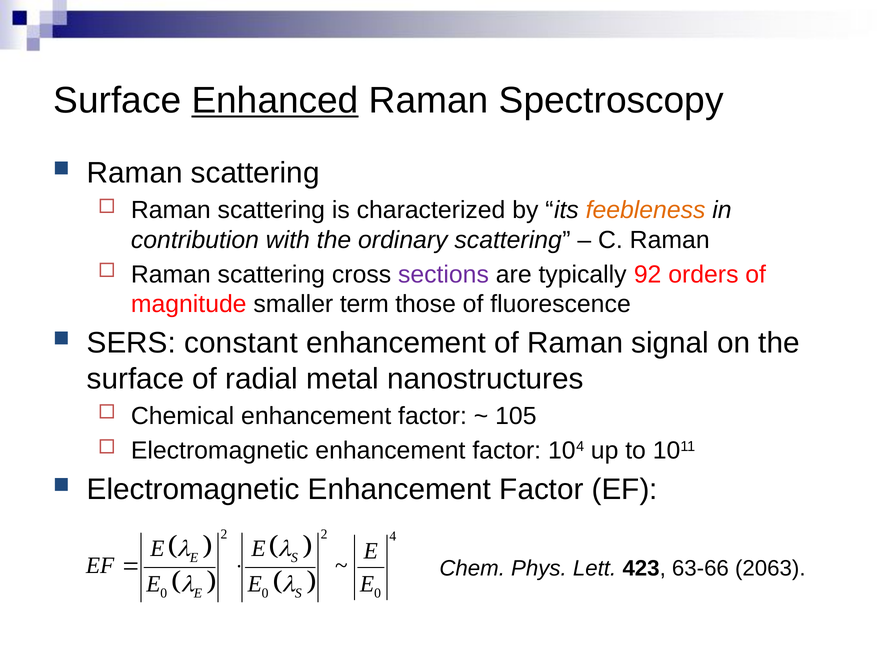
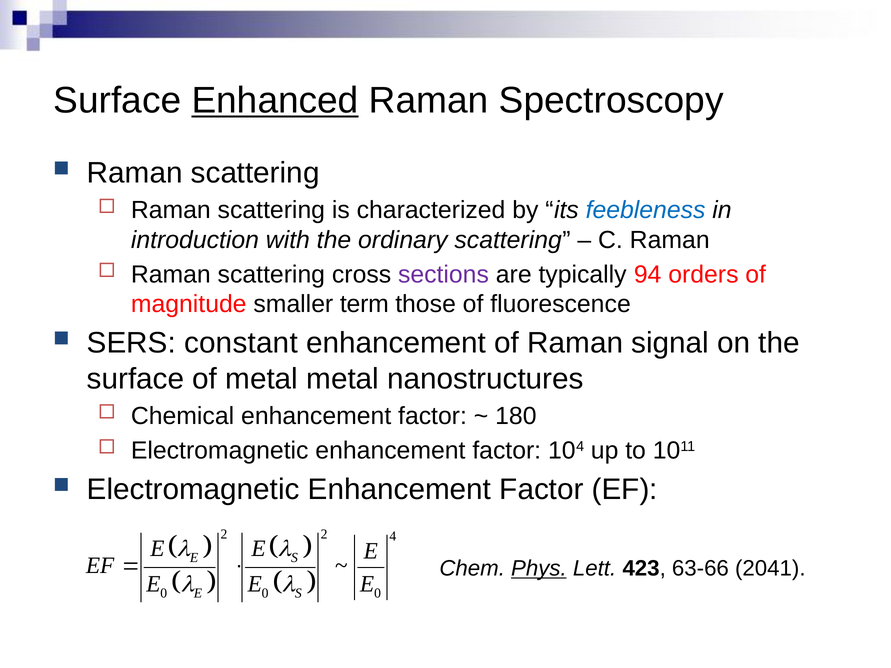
feebleness colour: orange -> blue
contribution: contribution -> introduction
92: 92 -> 94
of radial: radial -> metal
105: 105 -> 180
Phys underline: none -> present
2063: 2063 -> 2041
